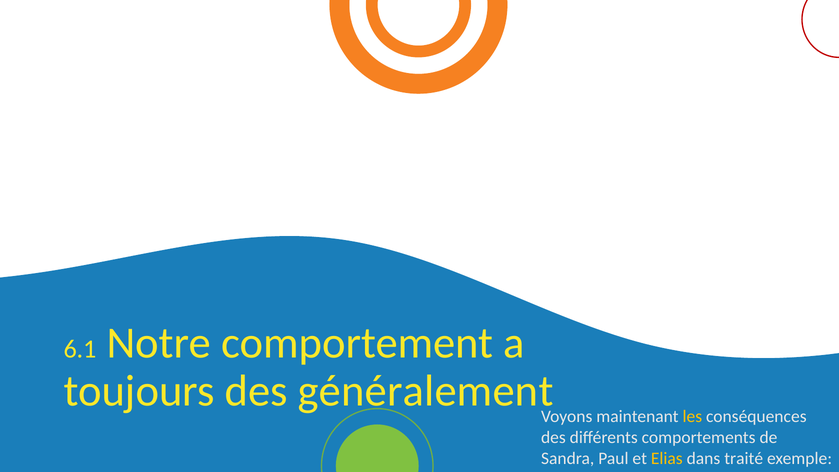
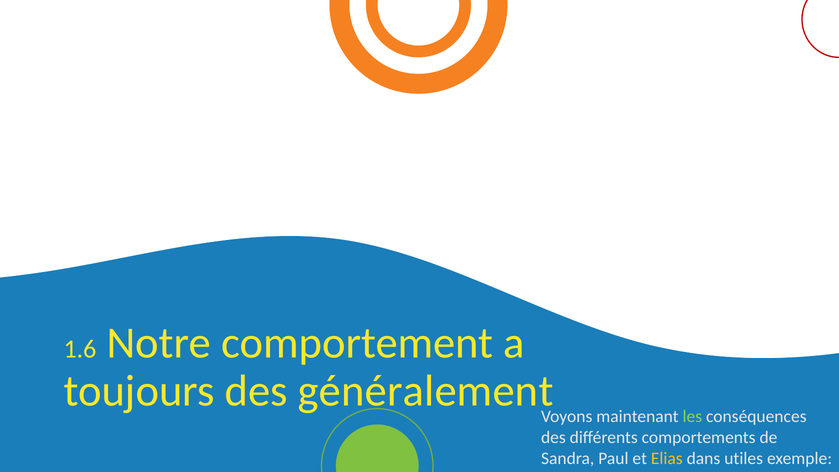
6.1: 6.1 -> 1.6
les colour: yellow -> light green
traité: traité -> utiles
